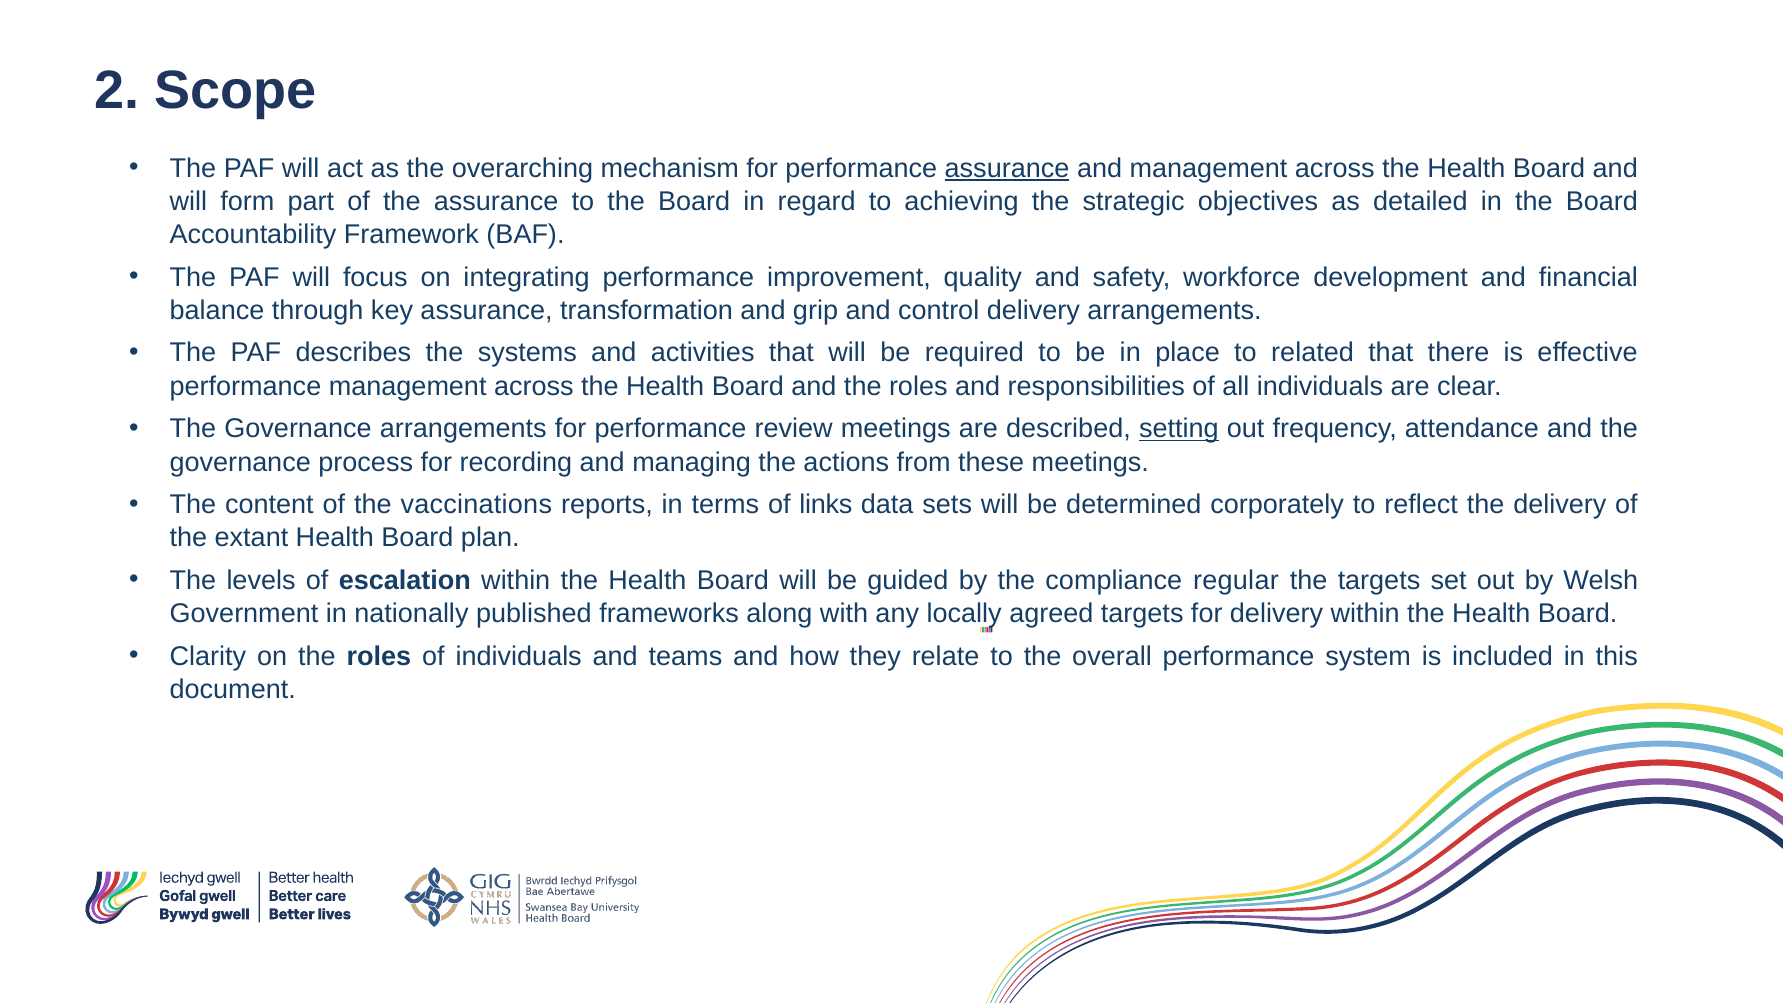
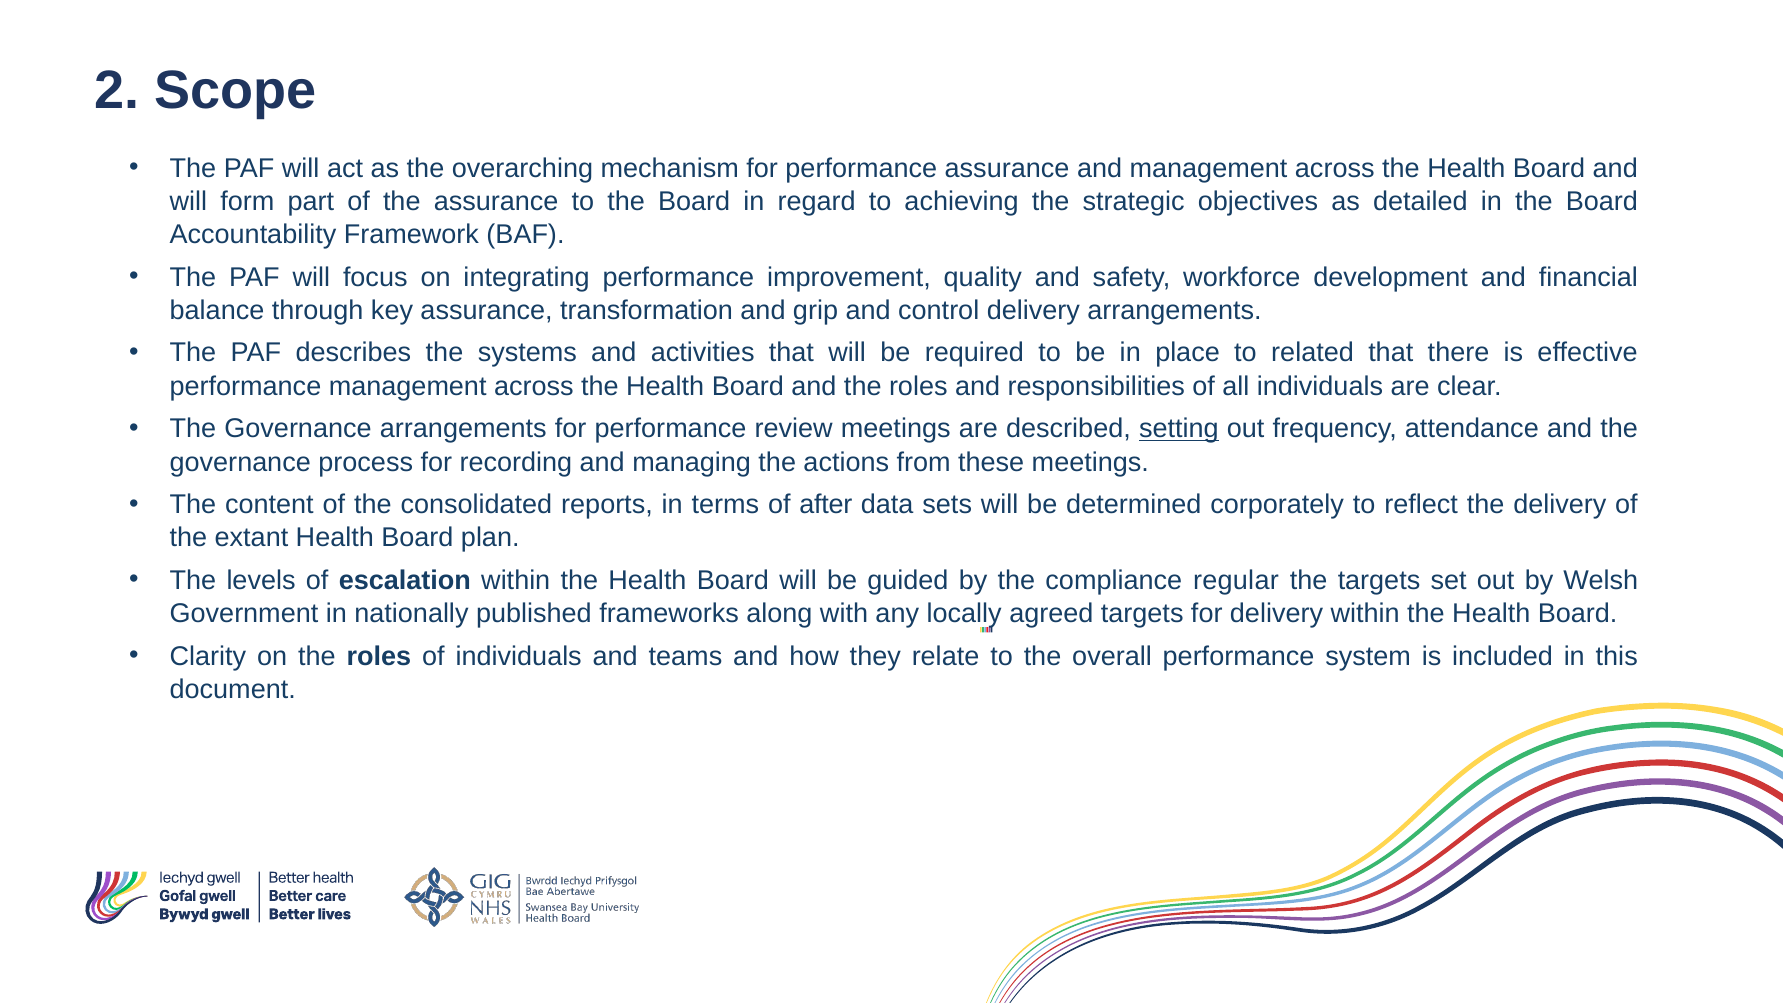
assurance at (1007, 168) underline: present -> none
vaccinations: vaccinations -> consolidated
links: links -> after
